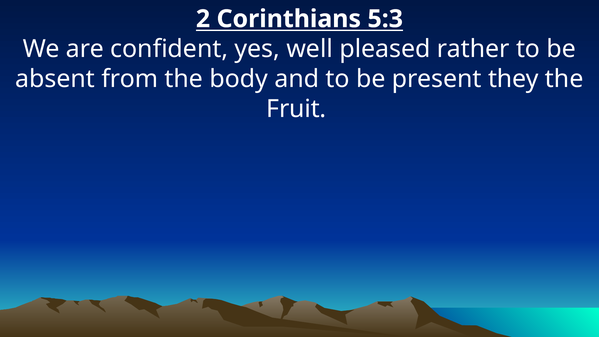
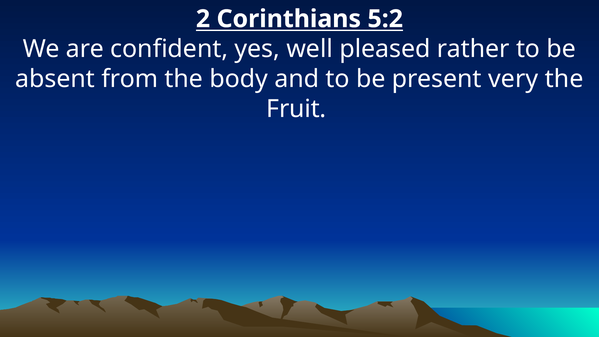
5:3: 5:3 -> 5:2
they: they -> very
